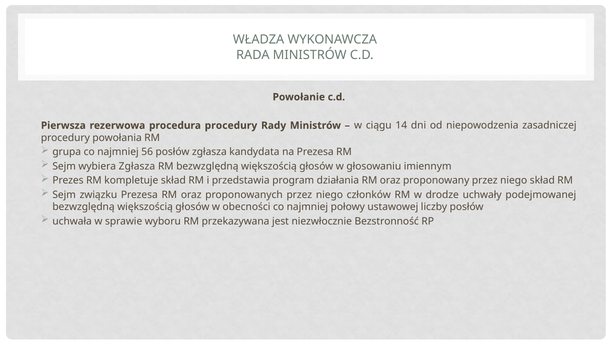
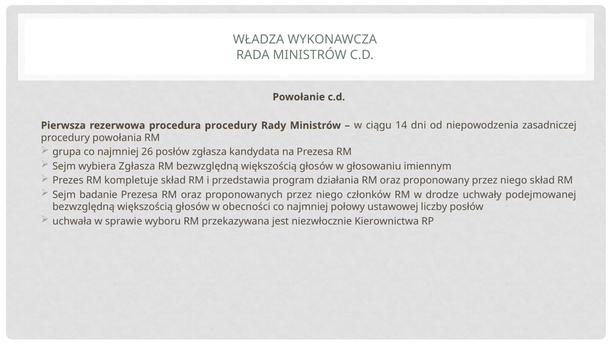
56: 56 -> 26
związku: związku -> badanie
Bezstronność: Bezstronność -> Kierownictwa
